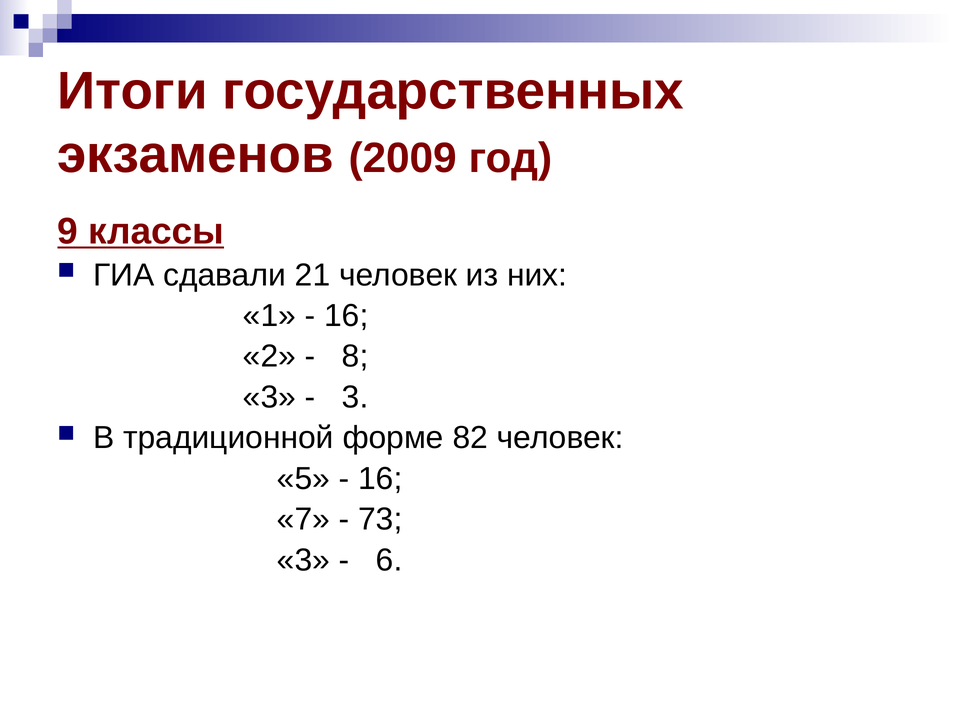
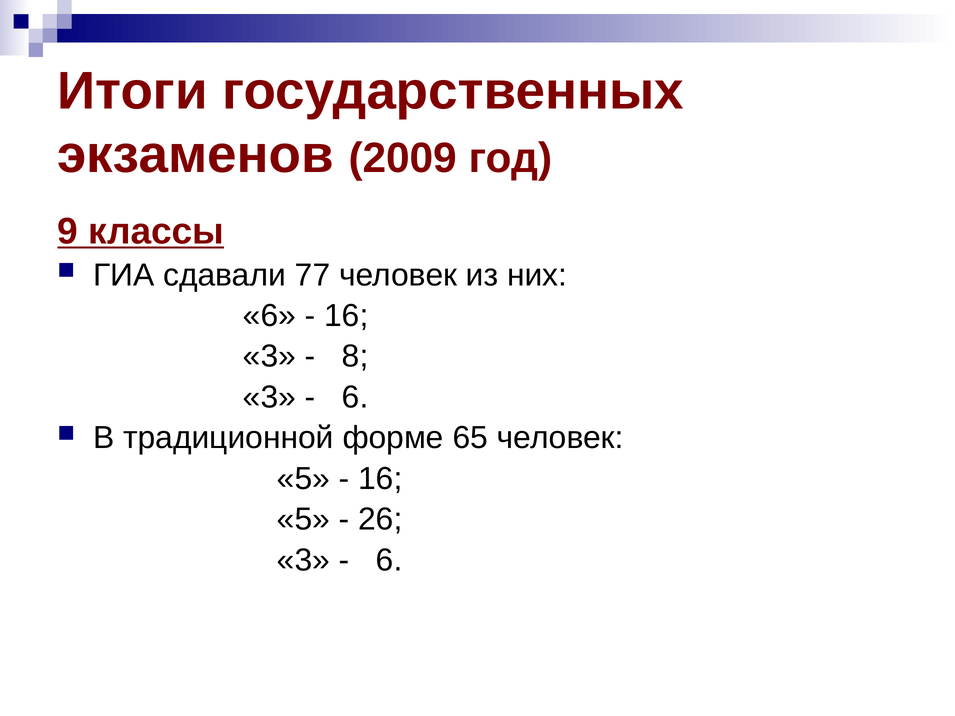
21: 21 -> 77
1 at (269, 316): 1 -> 6
2 at (269, 357): 2 -> 3
3 at (355, 397): 3 -> 6
82: 82 -> 65
7 at (304, 519): 7 -> 5
73: 73 -> 26
